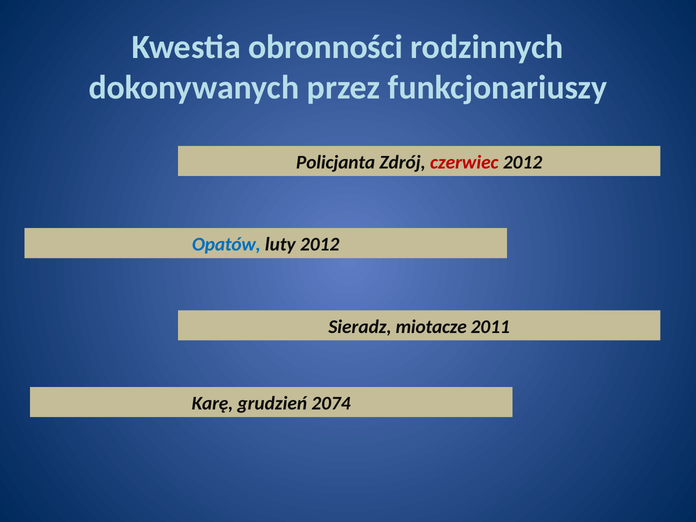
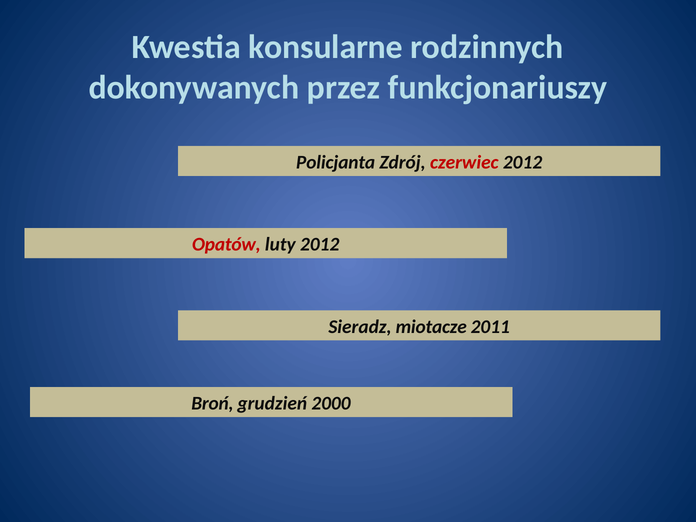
obronności: obronności -> konsularne
Opatów colour: blue -> red
Karę: Karę -> Broń
2074: 2074 -> 2000
